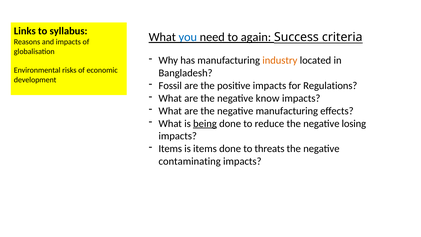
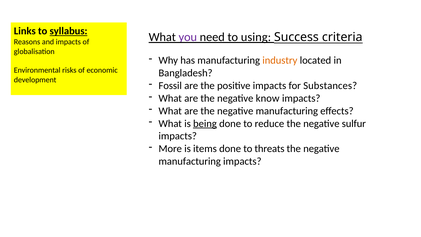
syllabus underline: none -> present
you colour: blue -> purple
again: again -> using
Regulations: Regulations -> Substances
losing: losing -> sulfur
Items at (170, 149): Items -> More
contaminating at (190, 161): contaminating -> manufacturing
